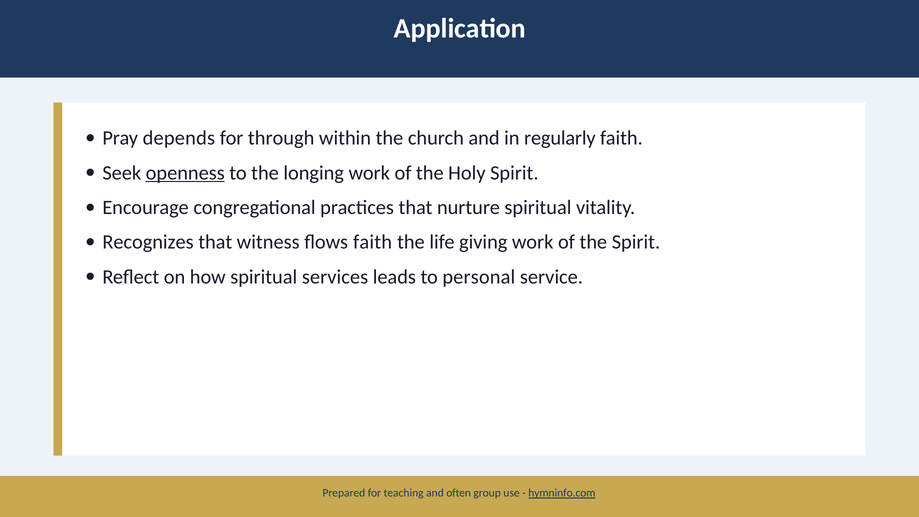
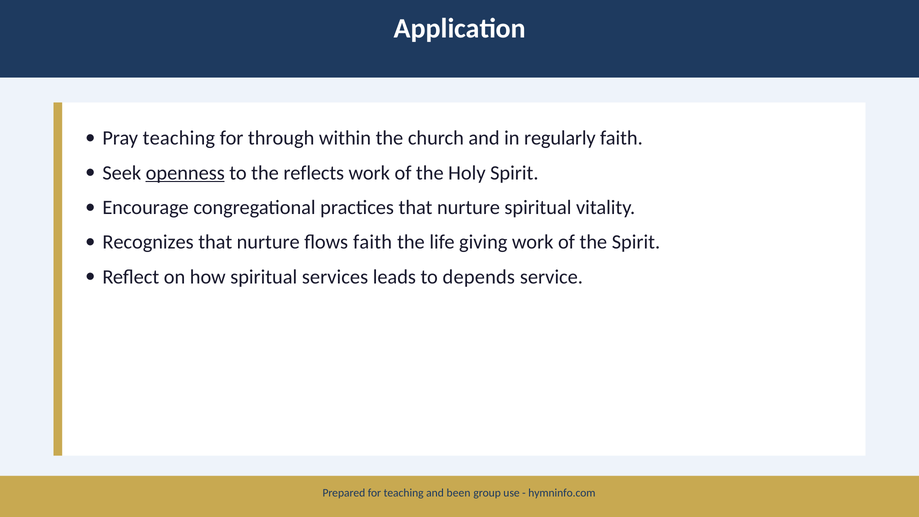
Pray depends: depends -> teaching
longing: longing -> reflects
witness at (268, 242): witness -> nurture
personal: personal -> depends
often: often -> been
hymninfo.com underline: present -> none
